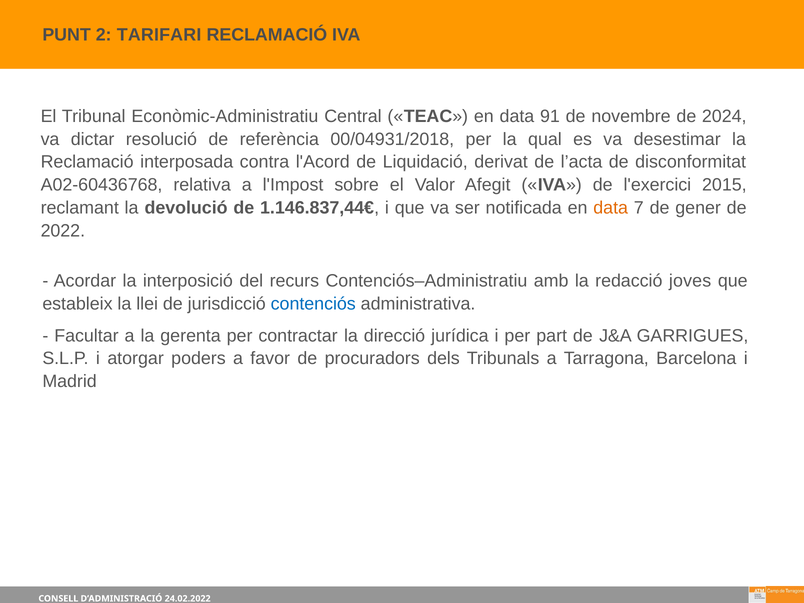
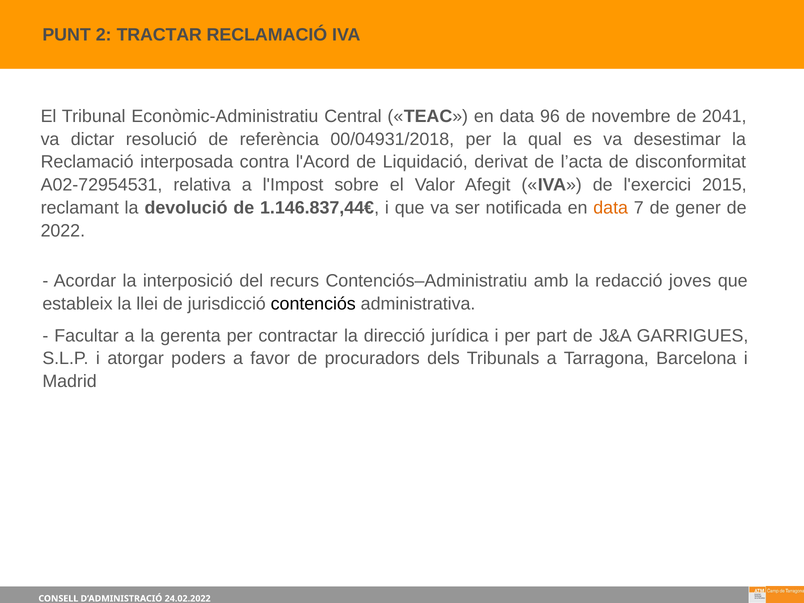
TARIFARI: TARIFARI -> TRACTAR
91: 91 -> 96
2024: 2024 -> 2041
A02-60436768: A02-60436768 -> A02-72954531
contenciós colour: blue -> black
